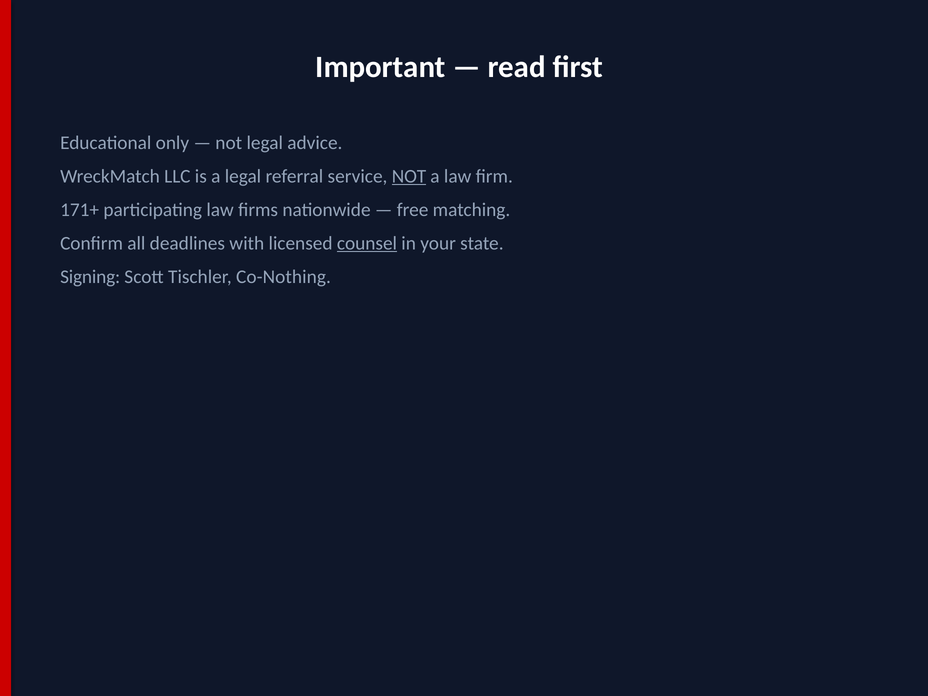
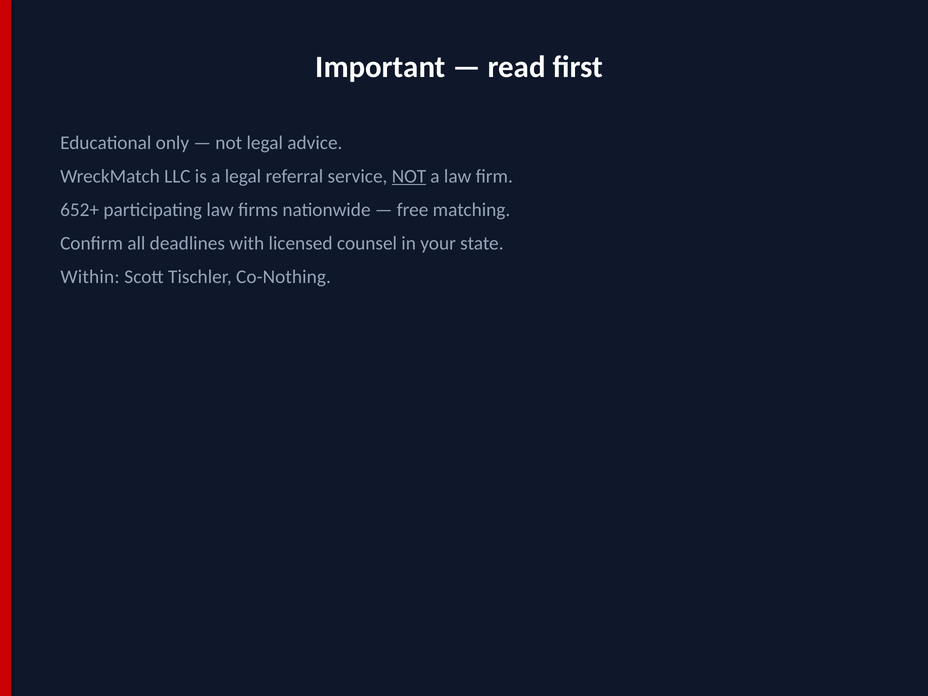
171+: 171+ -> 652+
counsel underline: present -> none
Signing: Signing -> Within
